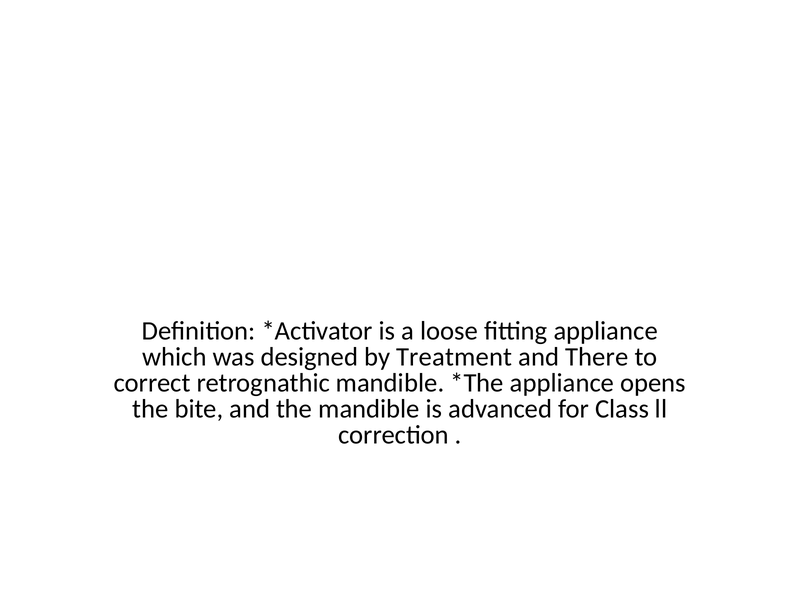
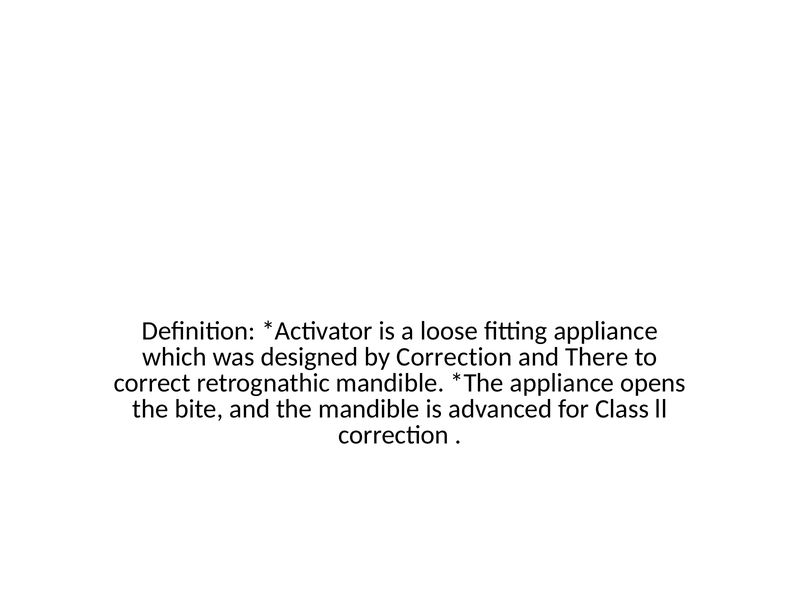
by Treatment: Treatment -> Correction
